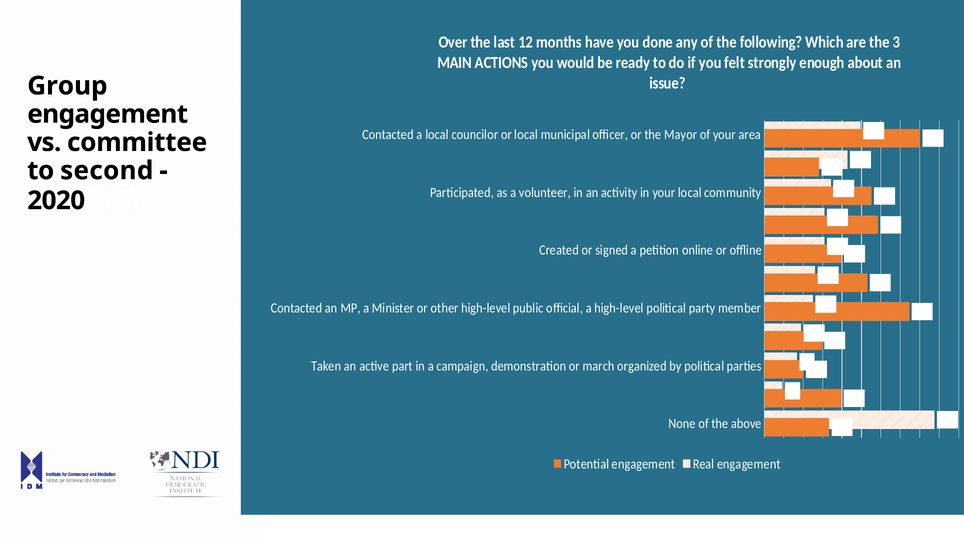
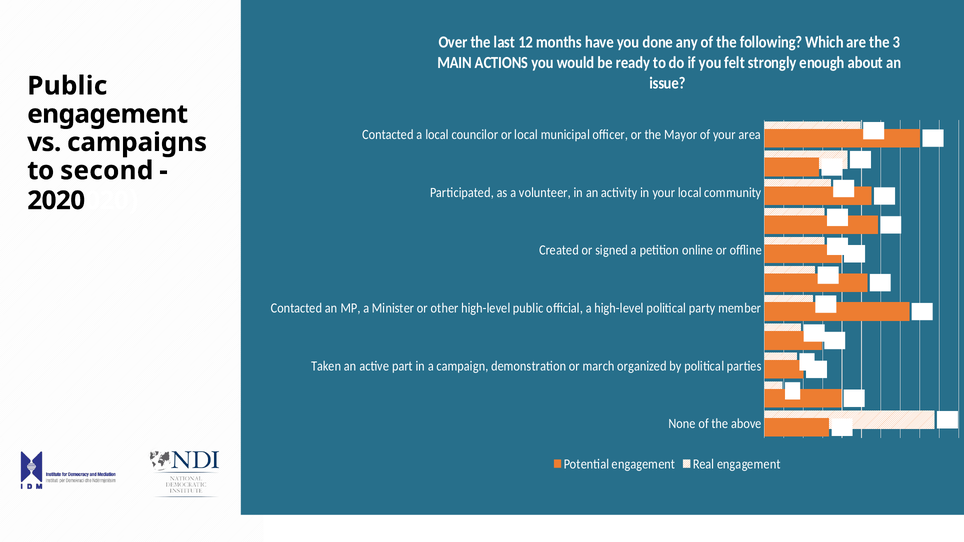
Group at (67, 86): Group -> Public
committee: committee -> campaigns
